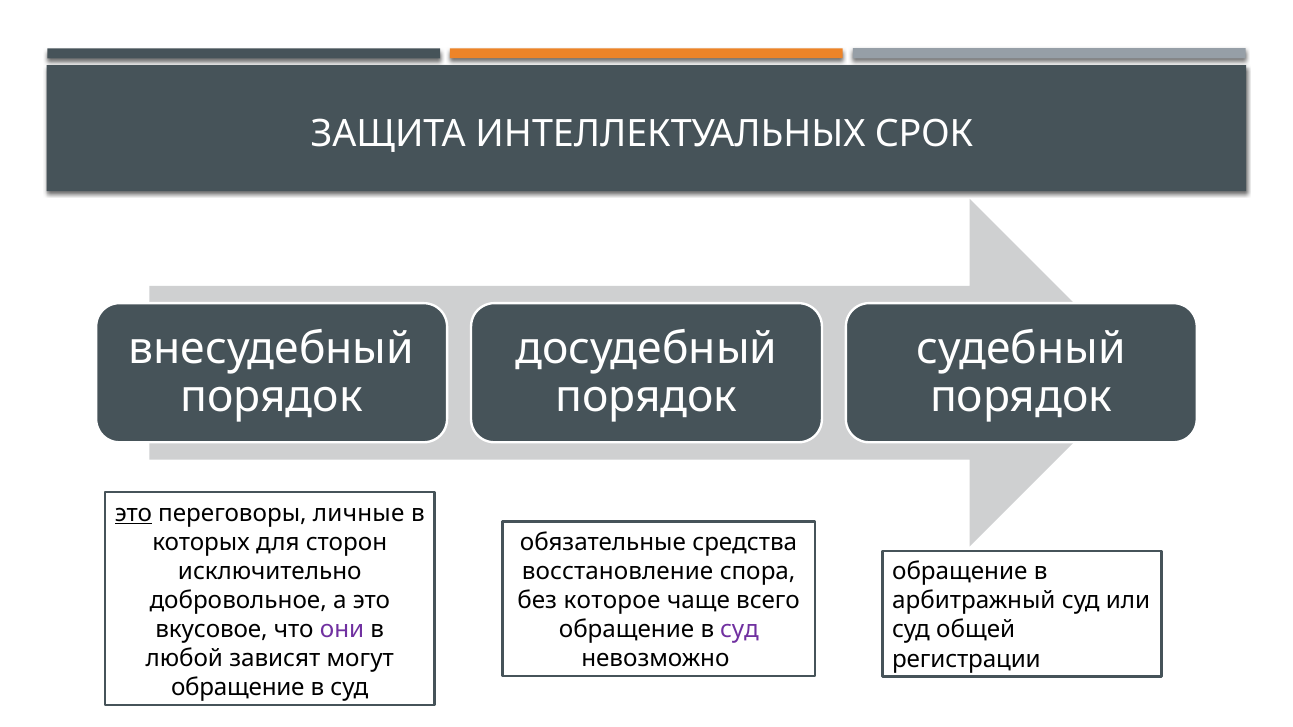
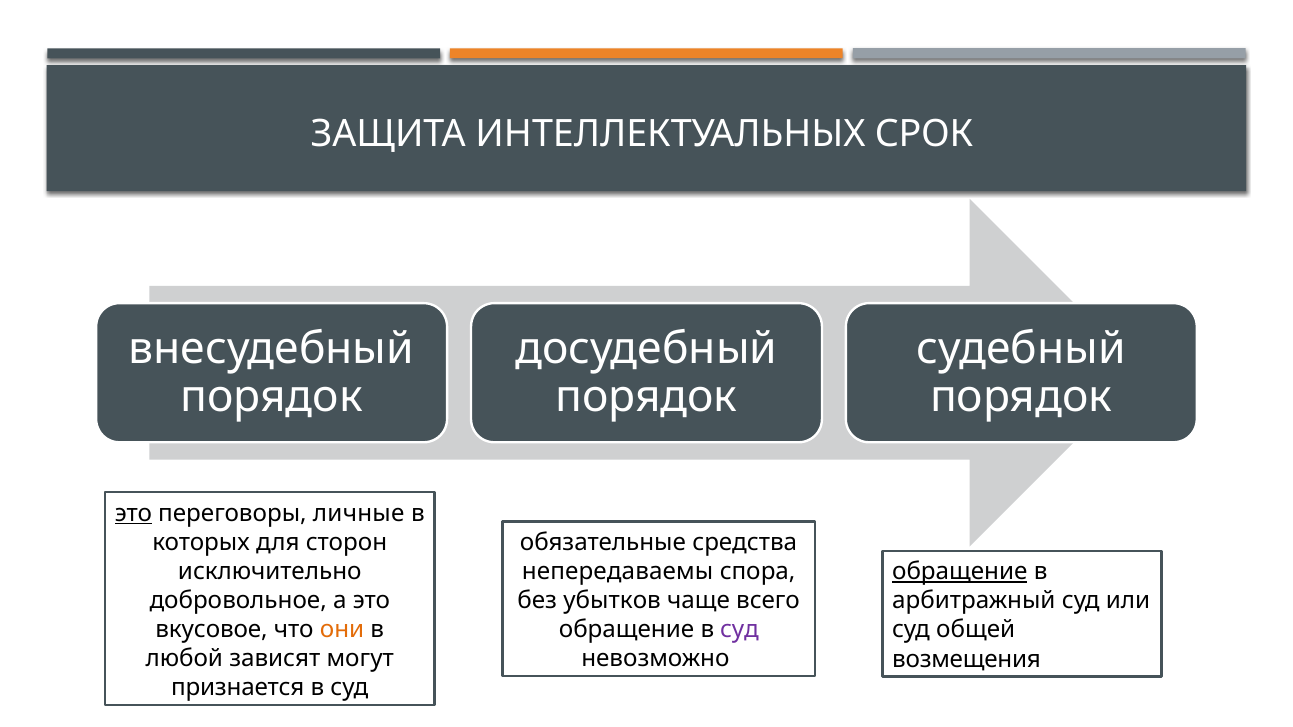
восстановление: восстановление -> непередаваемы
обращение at (960, 572) underline: none -> present
которое: которое -> убытков
они colour: purple -> orange
регистрации: регистрации -> возмещения
обращение at (238, 688): обращение -> признается
